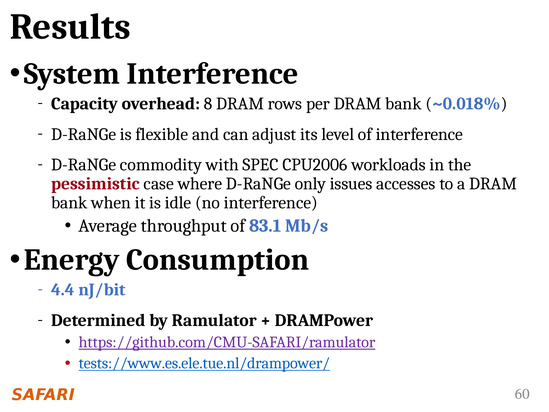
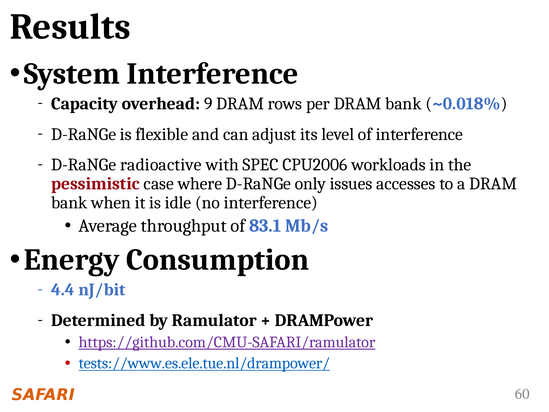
8: 8 -> 9
commodity: commodity -> radioactive
